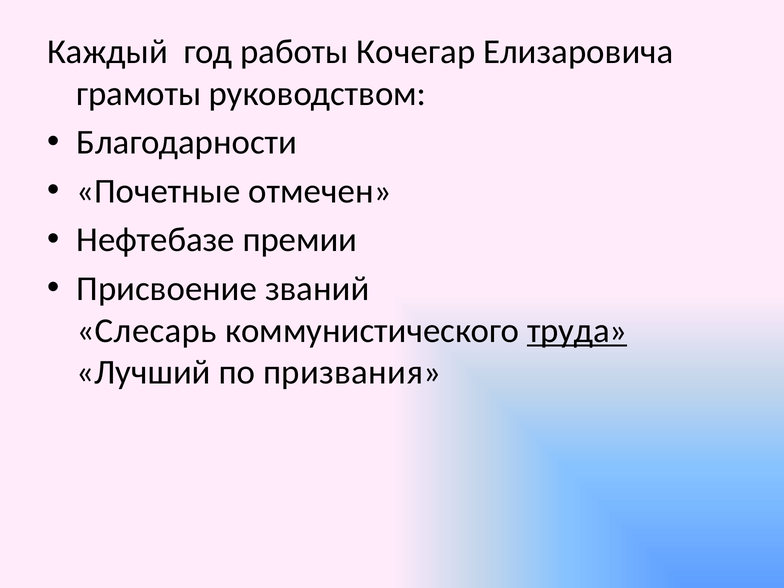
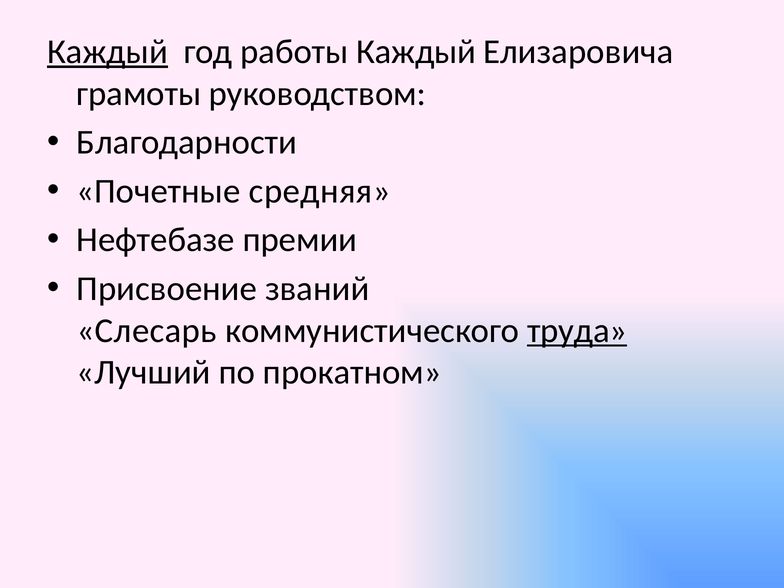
Каждый at (107, 52) underline: none -> present
работы Кочегар: Кочегар -> Каждый
отмечен: отмечен -> средняя
призвания: призвания -> прокатном
